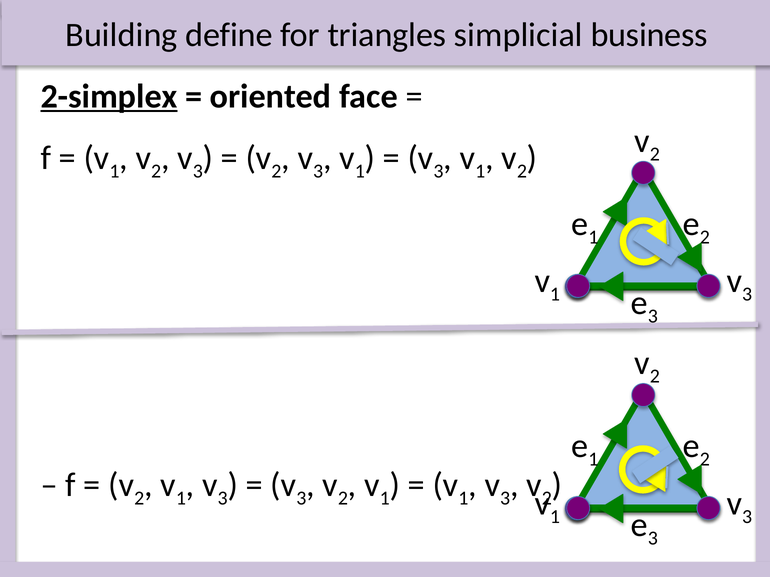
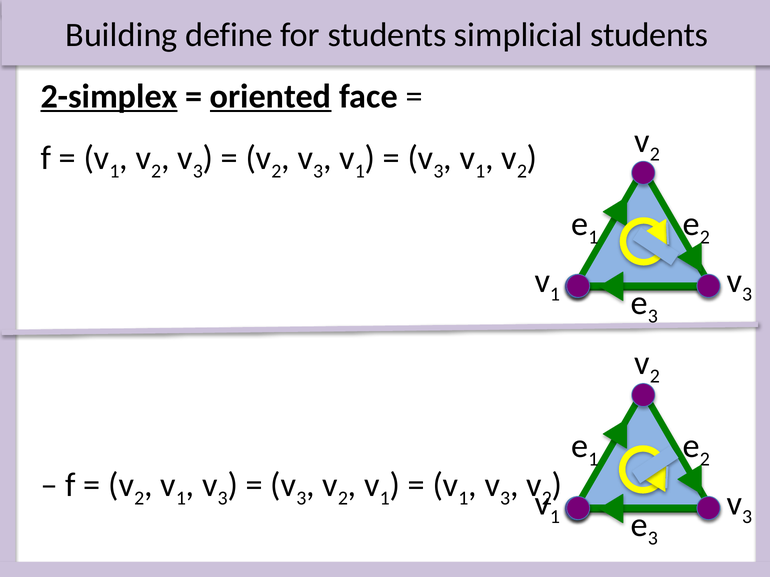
for triangles: triangles -> students
simplicial business: business -> students
oriented underline: none -> present
